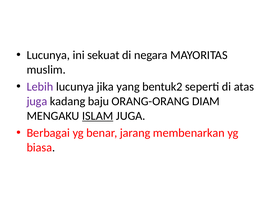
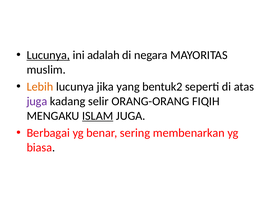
Lucunya at (48, 55) underline: none -> present
sekuat: sekuat -> adalah
Lebih colour: purple -> orange
baju: baju -> selir
DIAM: DIAM -> FIQIH
jarang: jarang -> sering
